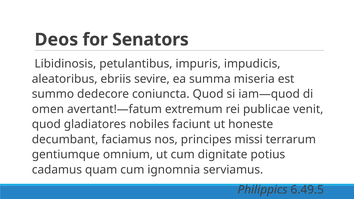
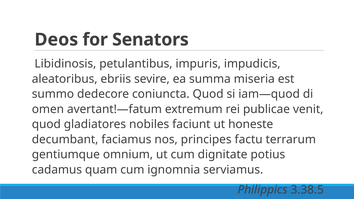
missi: missi -> factu
6.49.5: 6.49.5 -> 3.38.5
